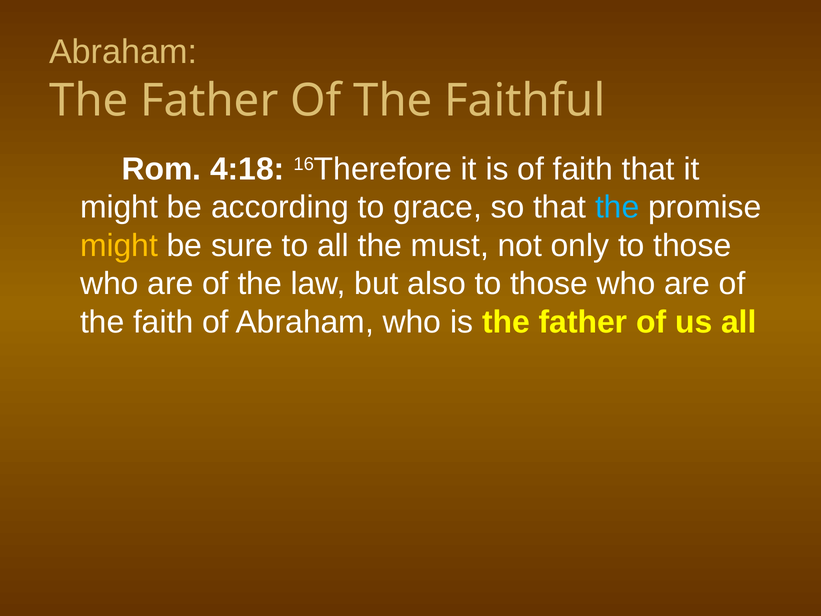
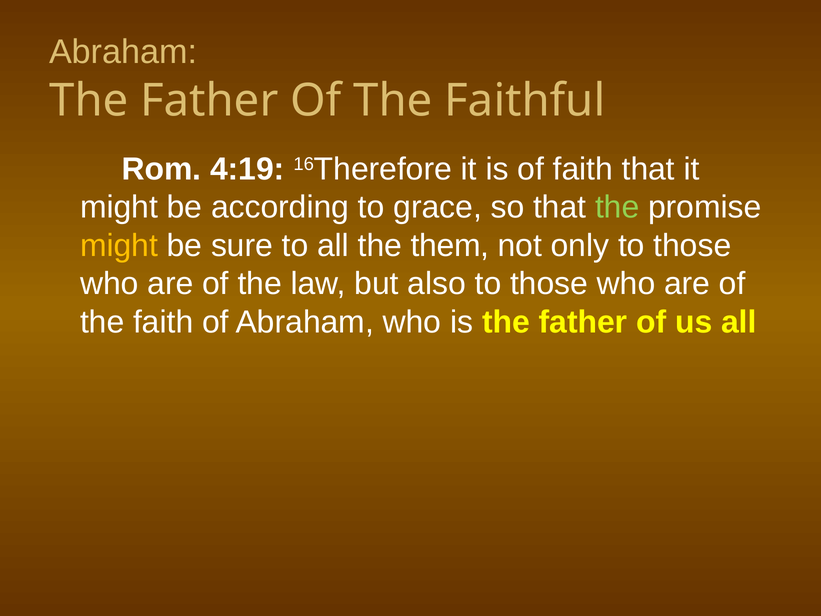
4:18: 4:18 -> 4:19
the at (617, 207) colour: light blue -> light green
must: must -> them
